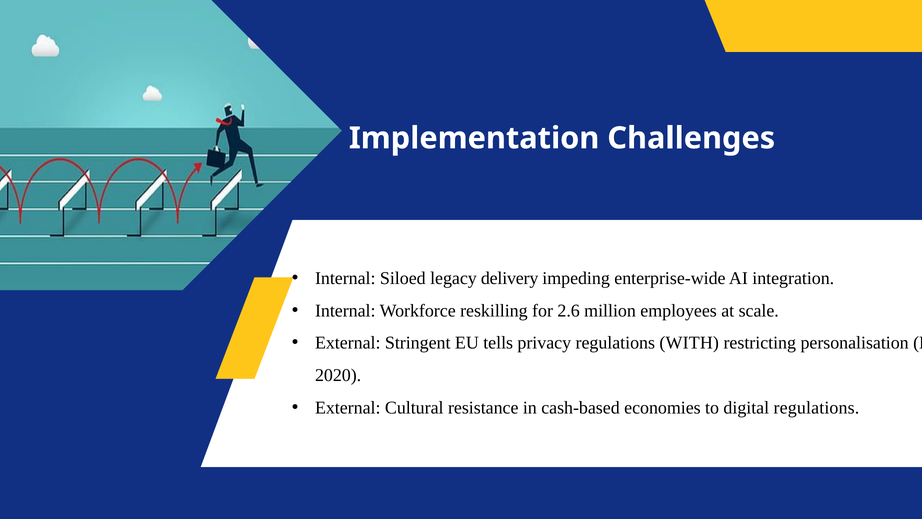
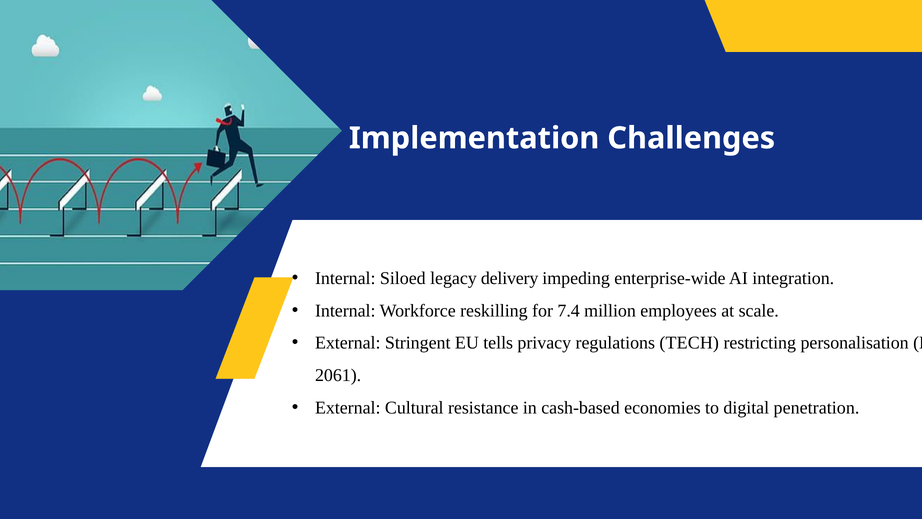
2.6: 2.6 -> 7.4
WITH: WITH -> TECH
2020: 2020 -> 2061
digital regulations: regulations -> penetration
